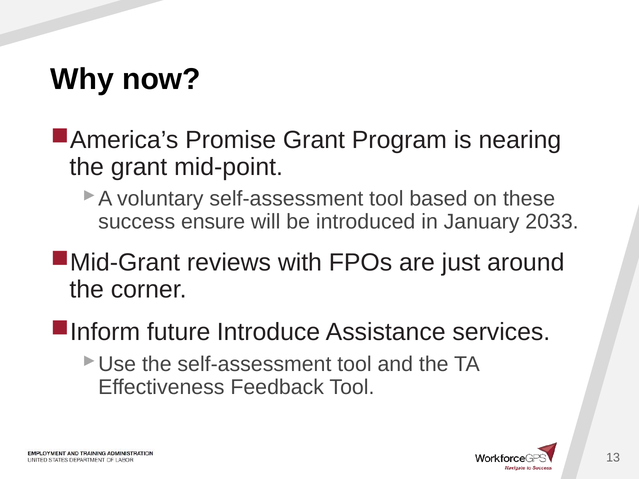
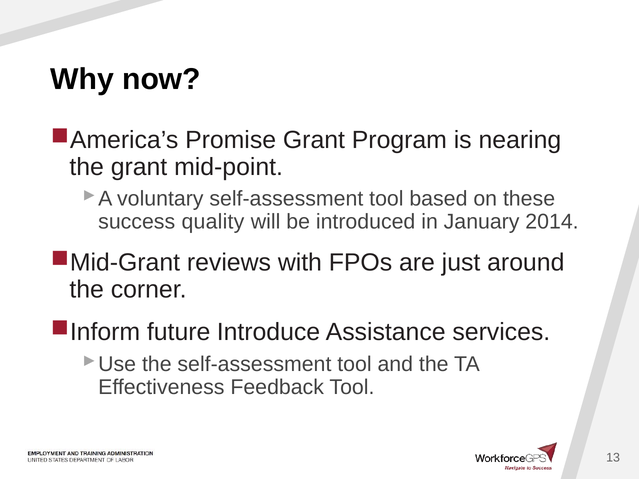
ensure: ensure -> quality
2033: 2033 -> 2014
